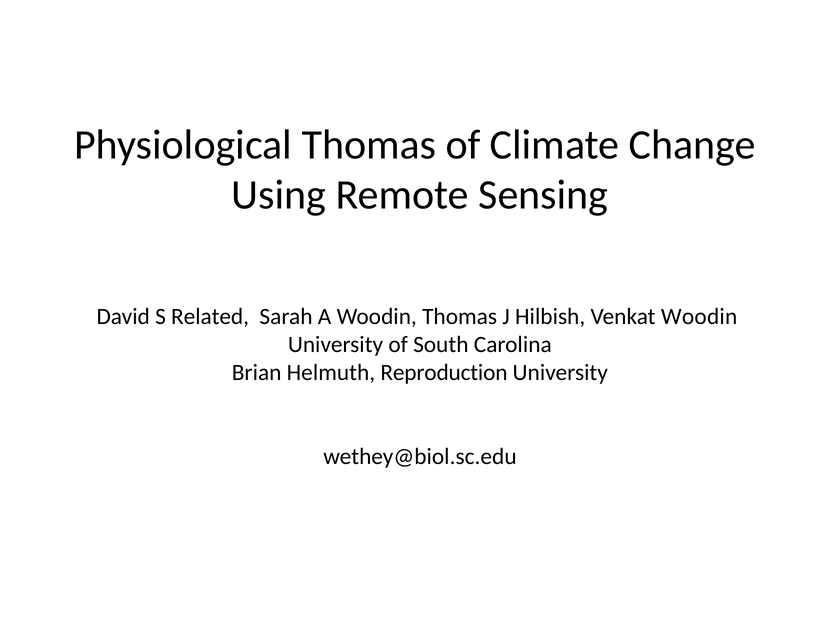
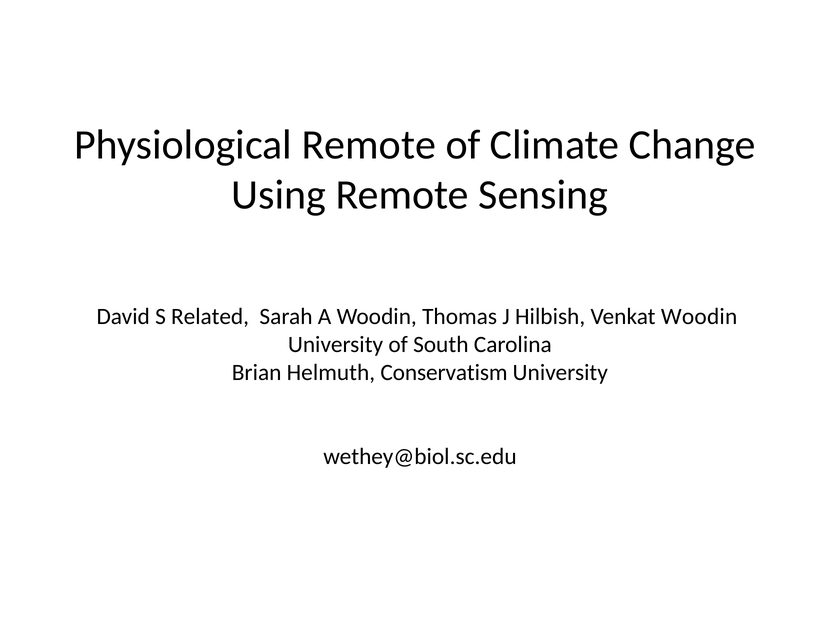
Physiological Thomas: Thomas -> Remote
Reproduction: Reproduction -> Conservatism
